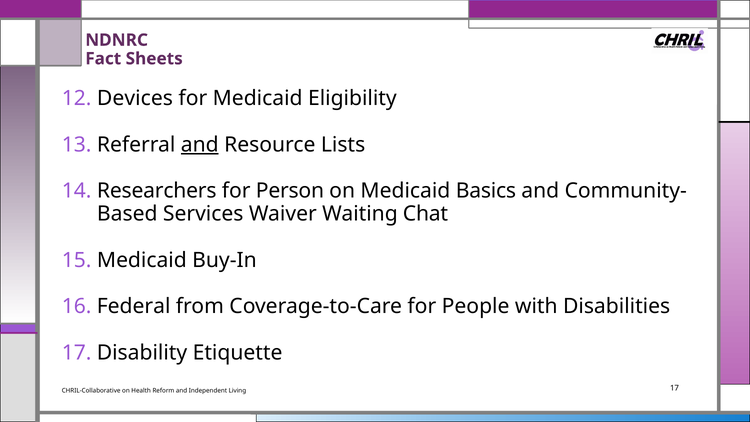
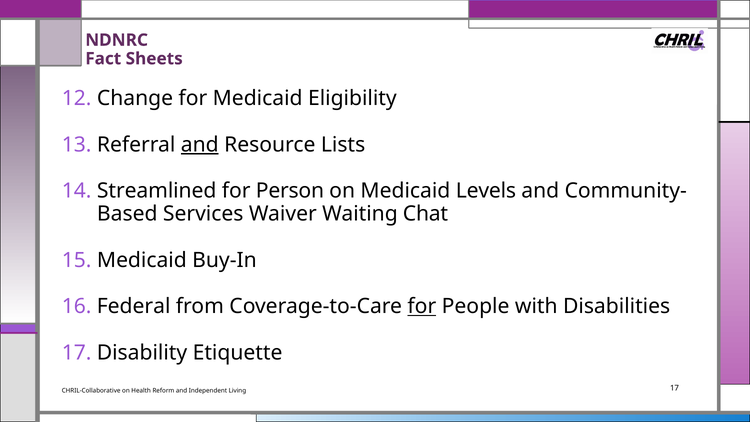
Devices: Devices -> Change
Researchers: Researchers -> Streamlined
Basics: Basics -> Levels
for at (422, 306) underline: none -> present
